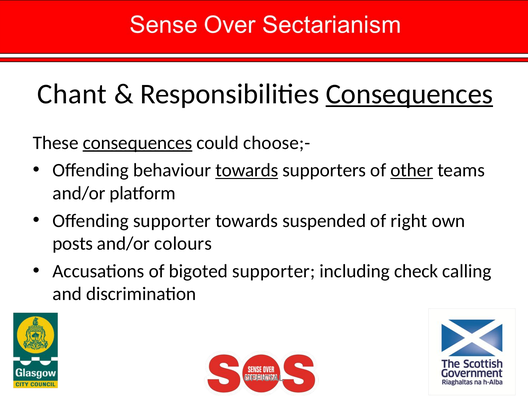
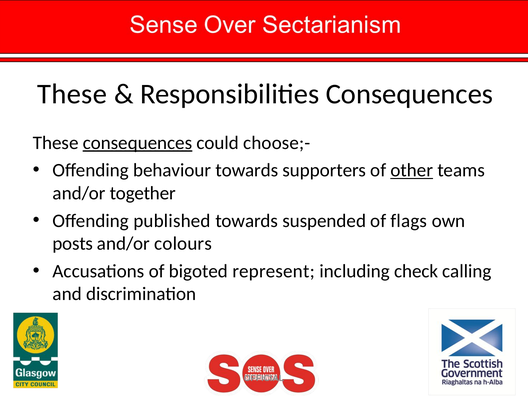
Chant at (72, 94): Chant -> These
Consequences at (409, 94) underline: present -> none
towards at (247, 170) underline: present -> none
platform: platform -> together
Offending supporter: supporter -> published
right: right -> flags
bigoted supporter: supporter -> represent
